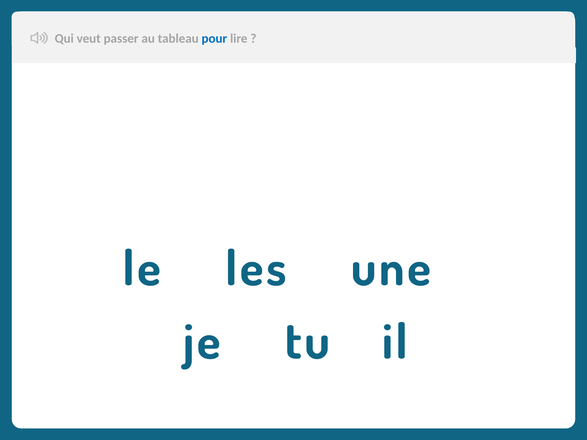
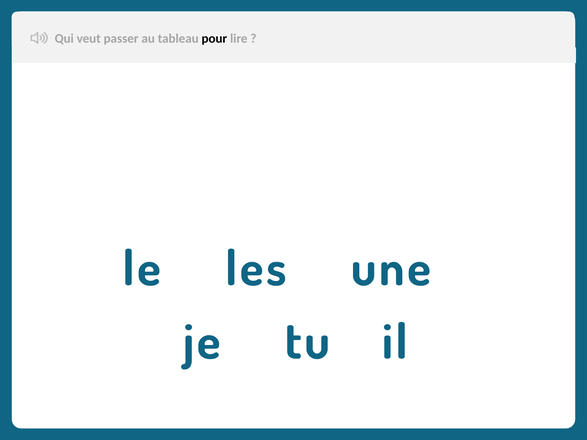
pour colour: blue -> black
